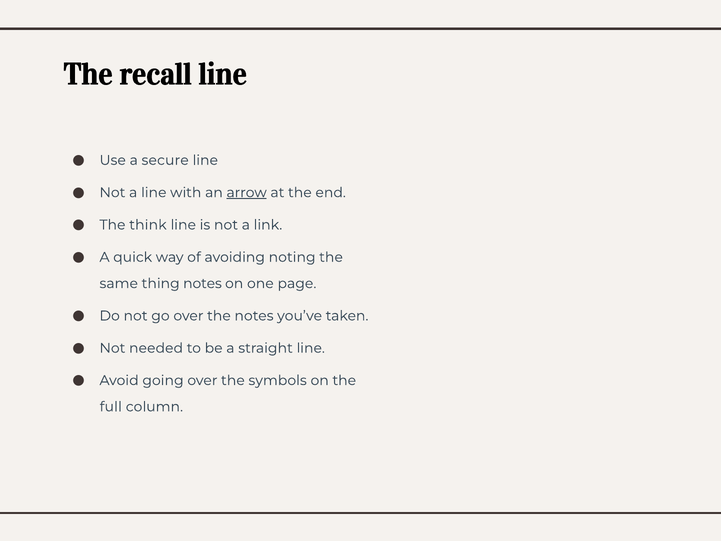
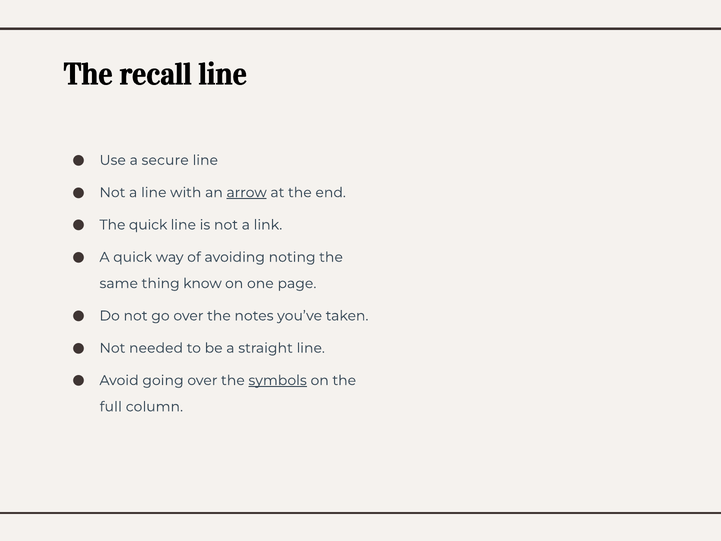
The think: think -> quick
thing notes: notes -> know
symbols underline: none -> present
